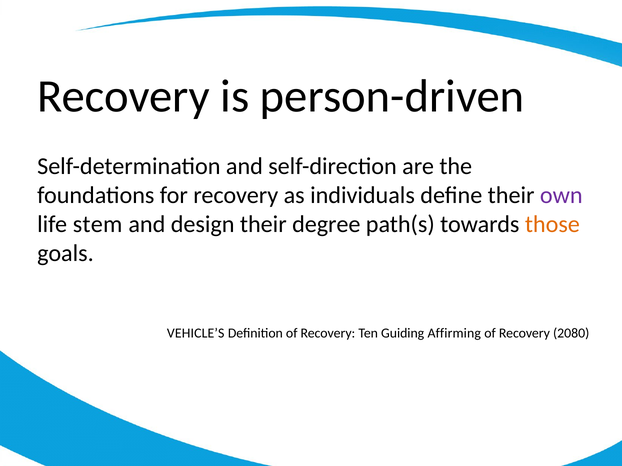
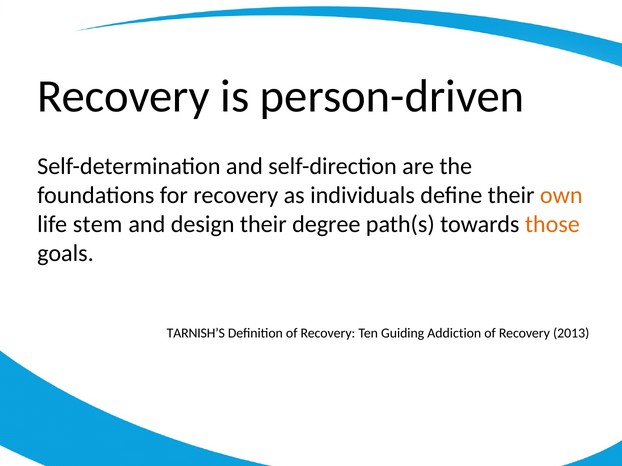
own colour: purple -> orange
VEHICLE’S: VEHICLE’S -> TARNISH’S
Affirming: Affirming -> Addiction
2080: 2080 -> 2013
